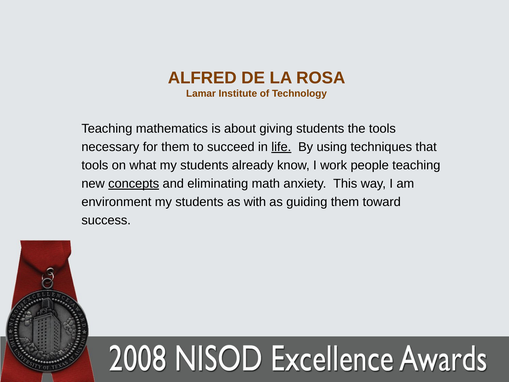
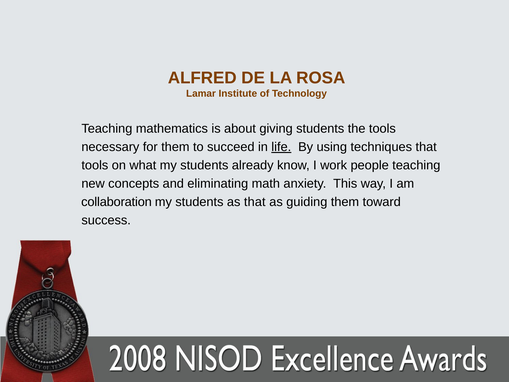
concepts underline: present -> none
environment: environment -> collaboration
as with: with -> that
